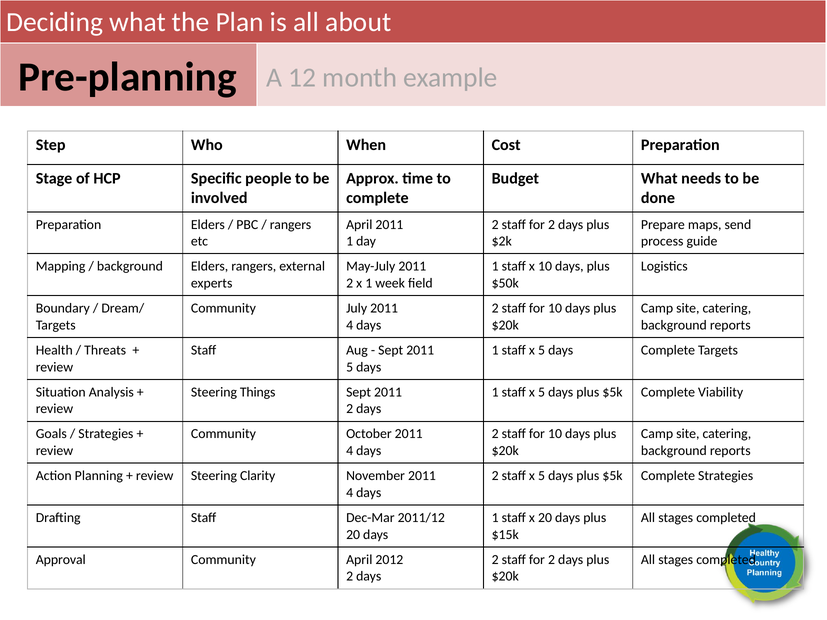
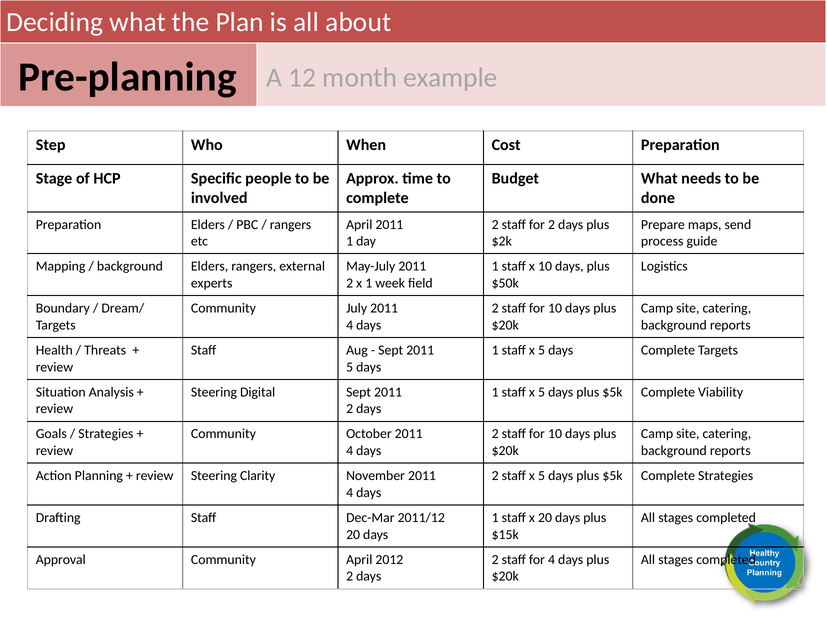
Things: Things -> Digital
2 at (552, 560): 2 -> 4
